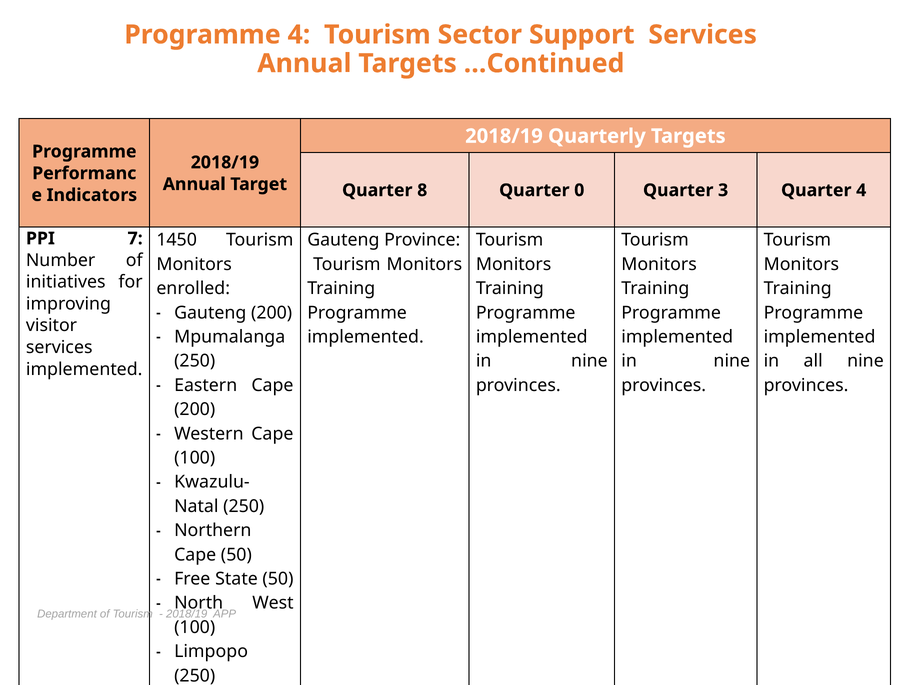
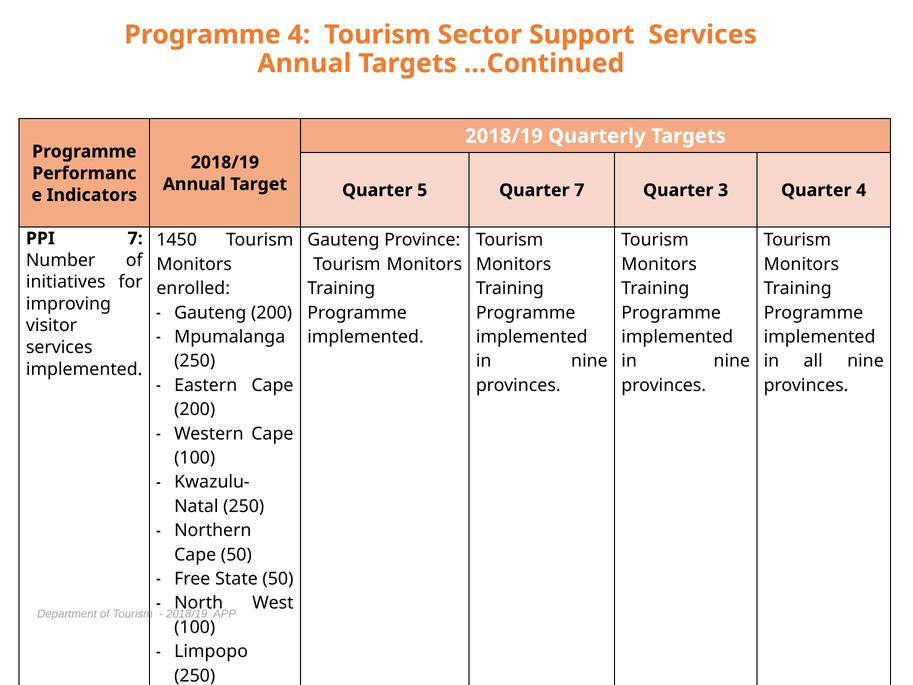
8: 8 -> 5
Quarter 0: 0 -> 7
